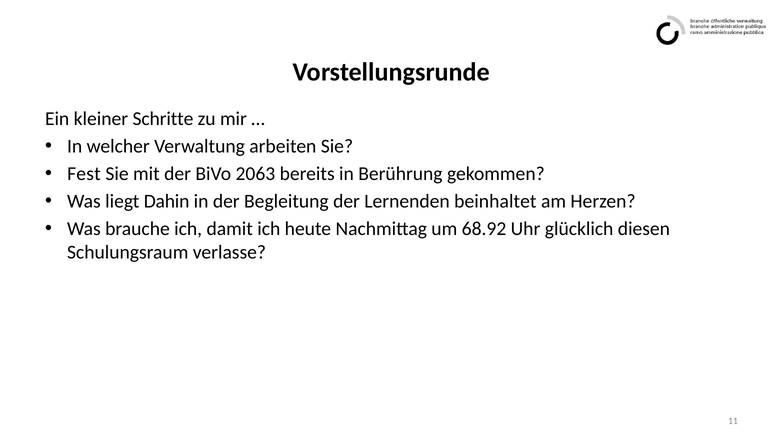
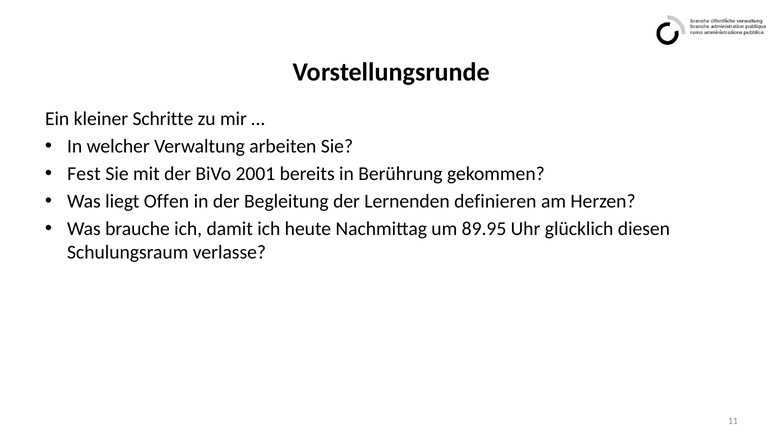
2063: 2063 -> 2001
Dahin: Dahin -> Offen
beinhaltet: beinhaltet -> definieren
68.92: 68.92 -> 89.95
